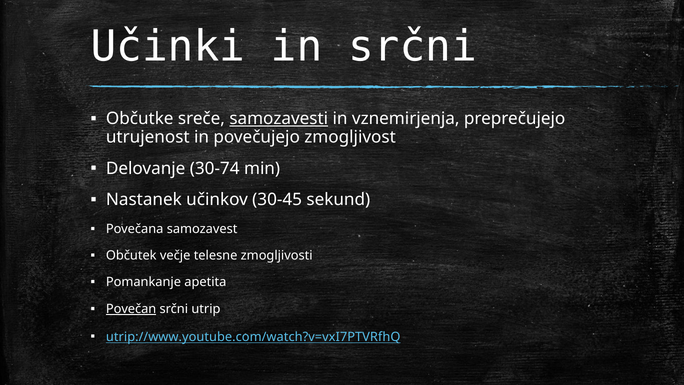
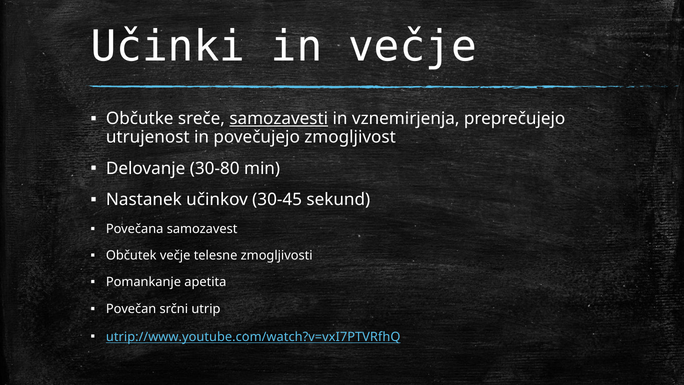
in srčni: srčni -> večje
30-74: 30-74 -> 30-80
Povečan underline: present -> none
